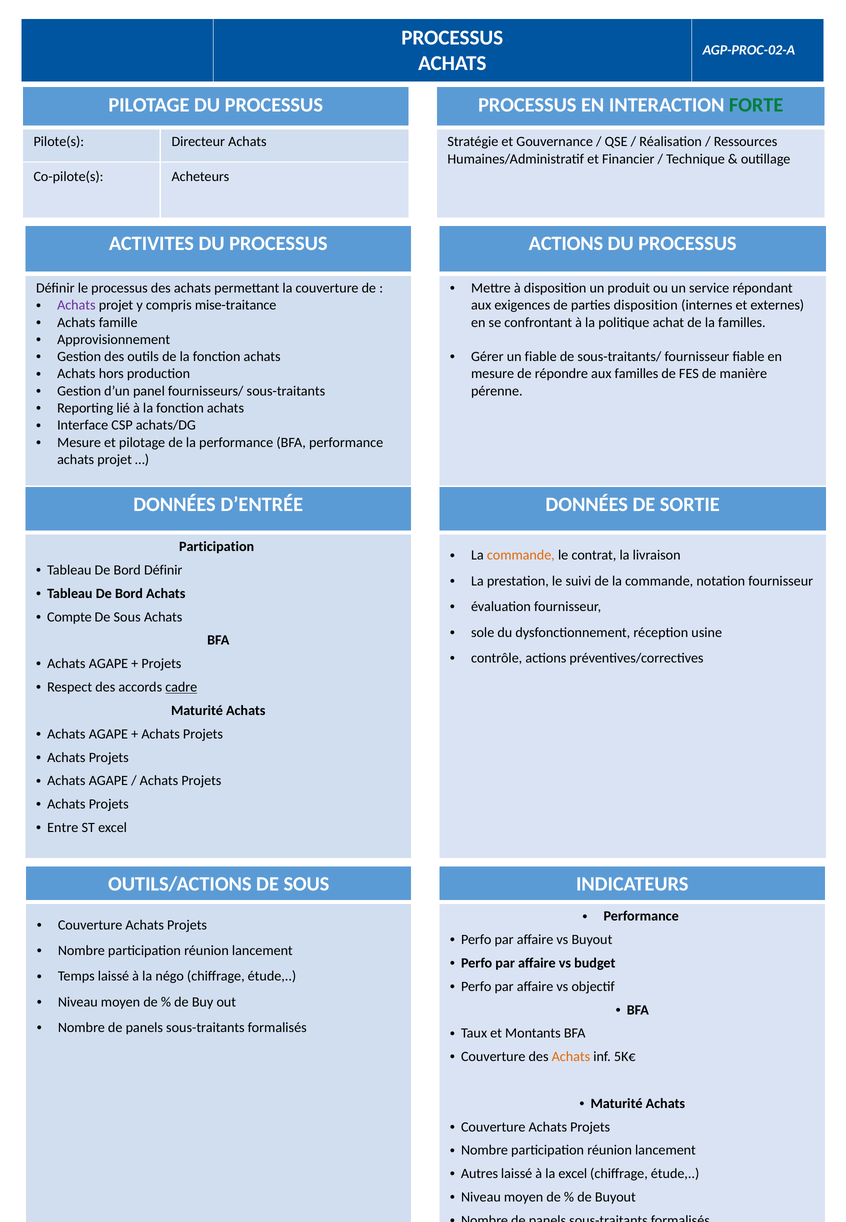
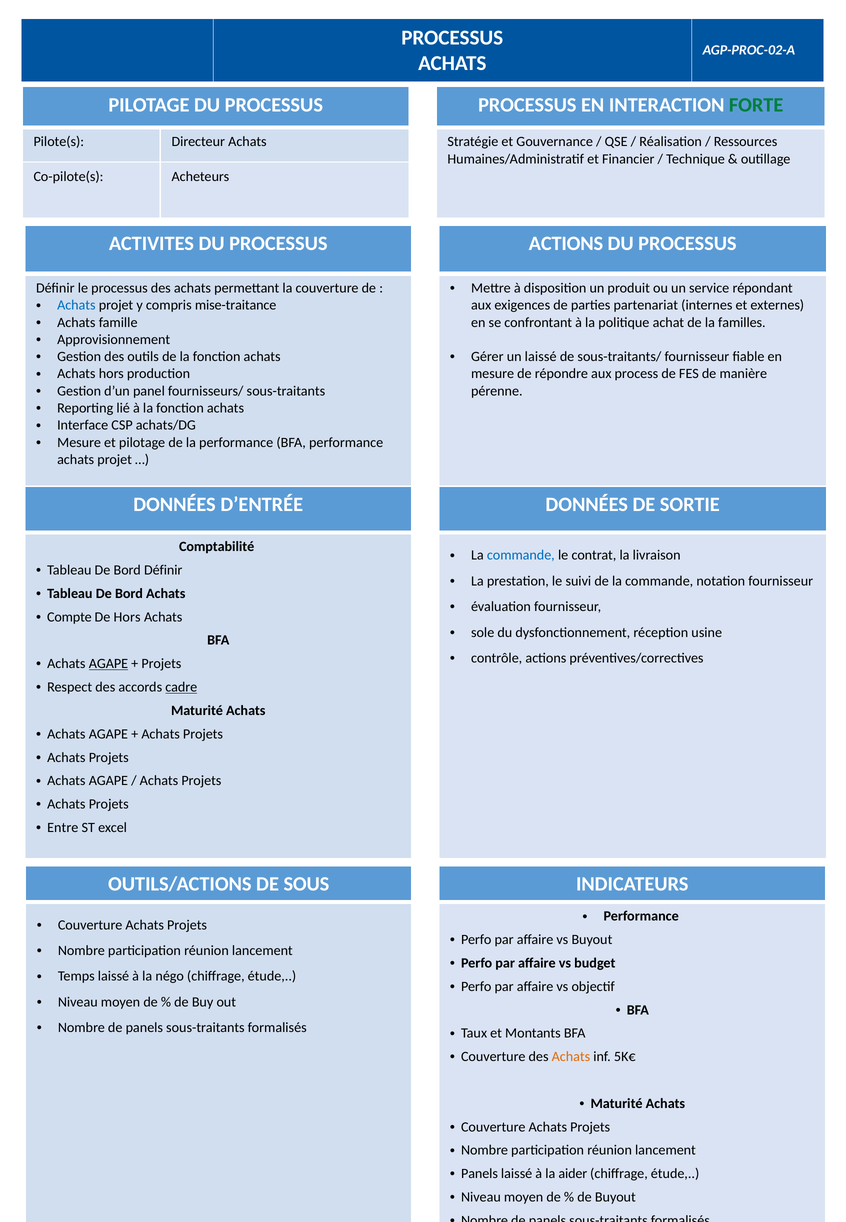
Achats at (76, 305) colour: purple -> blue
parties disposition: disposition -> partenariat
un fiable: fiable -> laissé
aux familles: familles -> process
Participation at (217, 547): Participation -> Comptabilité
commande at (521, 555) colour: orange -> blue
Sous at (127, 617): Sous -> Hors
AGAPE at (108, 664) underline: none -> present
Autres at (480, 1174): Autres -> Panels
la excel: excel -> aider
